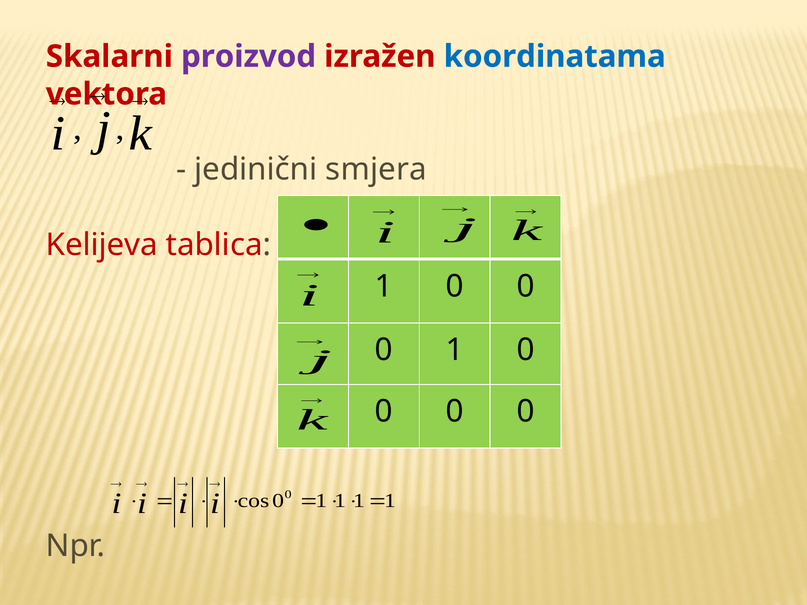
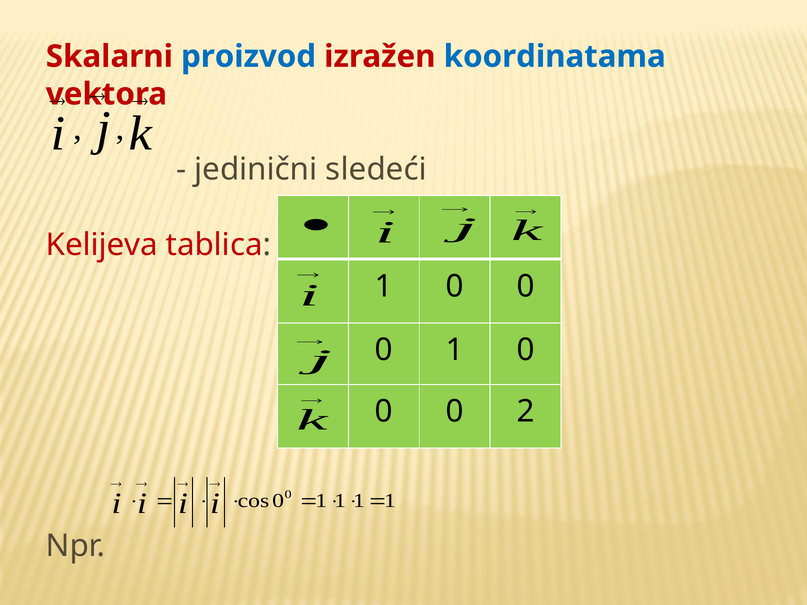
proizvod colour: purple -> blue
smjera: smjera -> sledeći
0 at (526, 412): 0 -> 2
